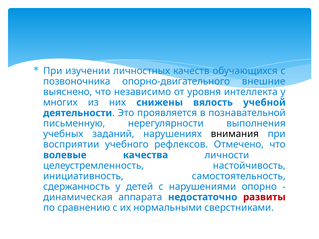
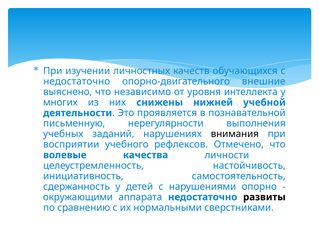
позвоночника at (77, 82): позвоночника -> недостаточно
вялость: вялость -> нижней
динамическая: динамическая -> окружающими
развиты colour: red -> black
